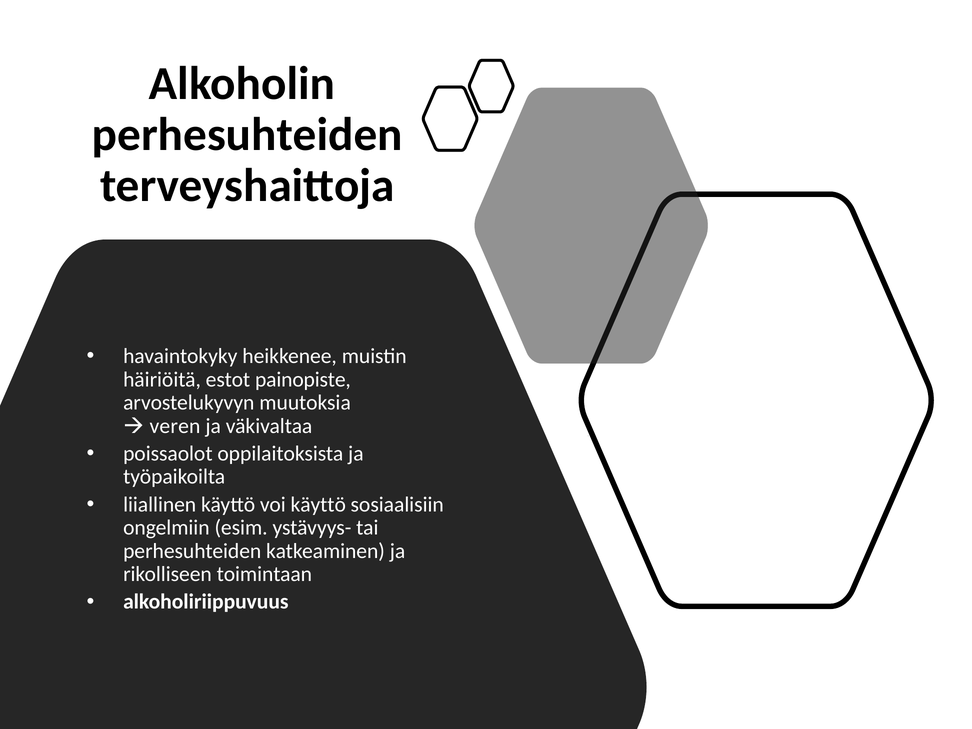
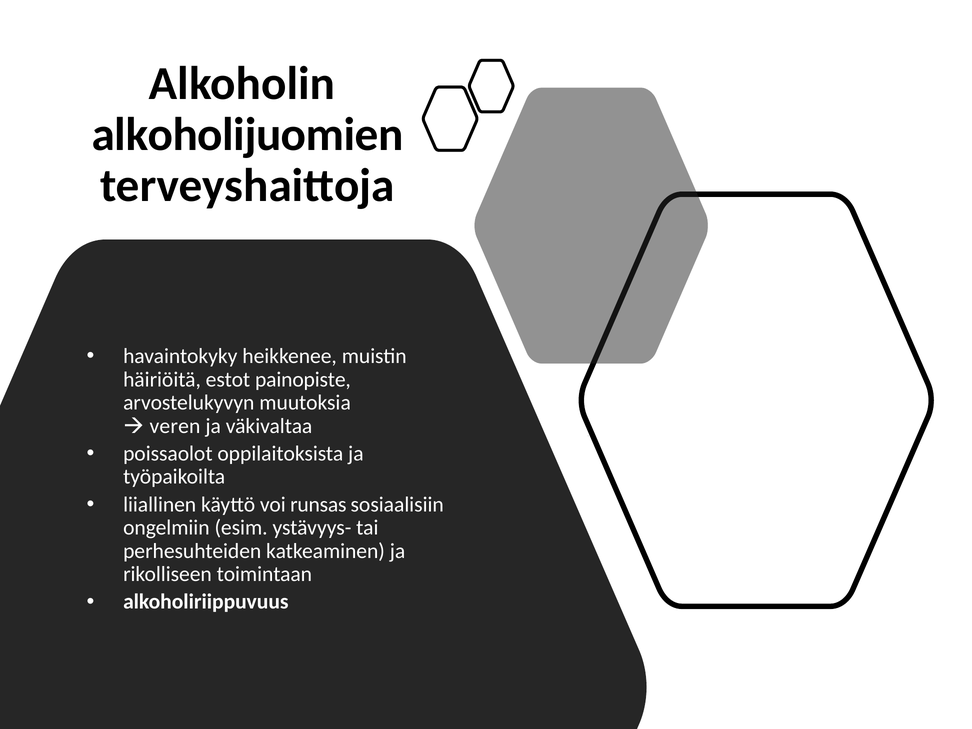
perhesuhteiden at (247, 135): perhesuhteiden -> alkoholijuomien
voi käyttö: käyttö -> runsas
